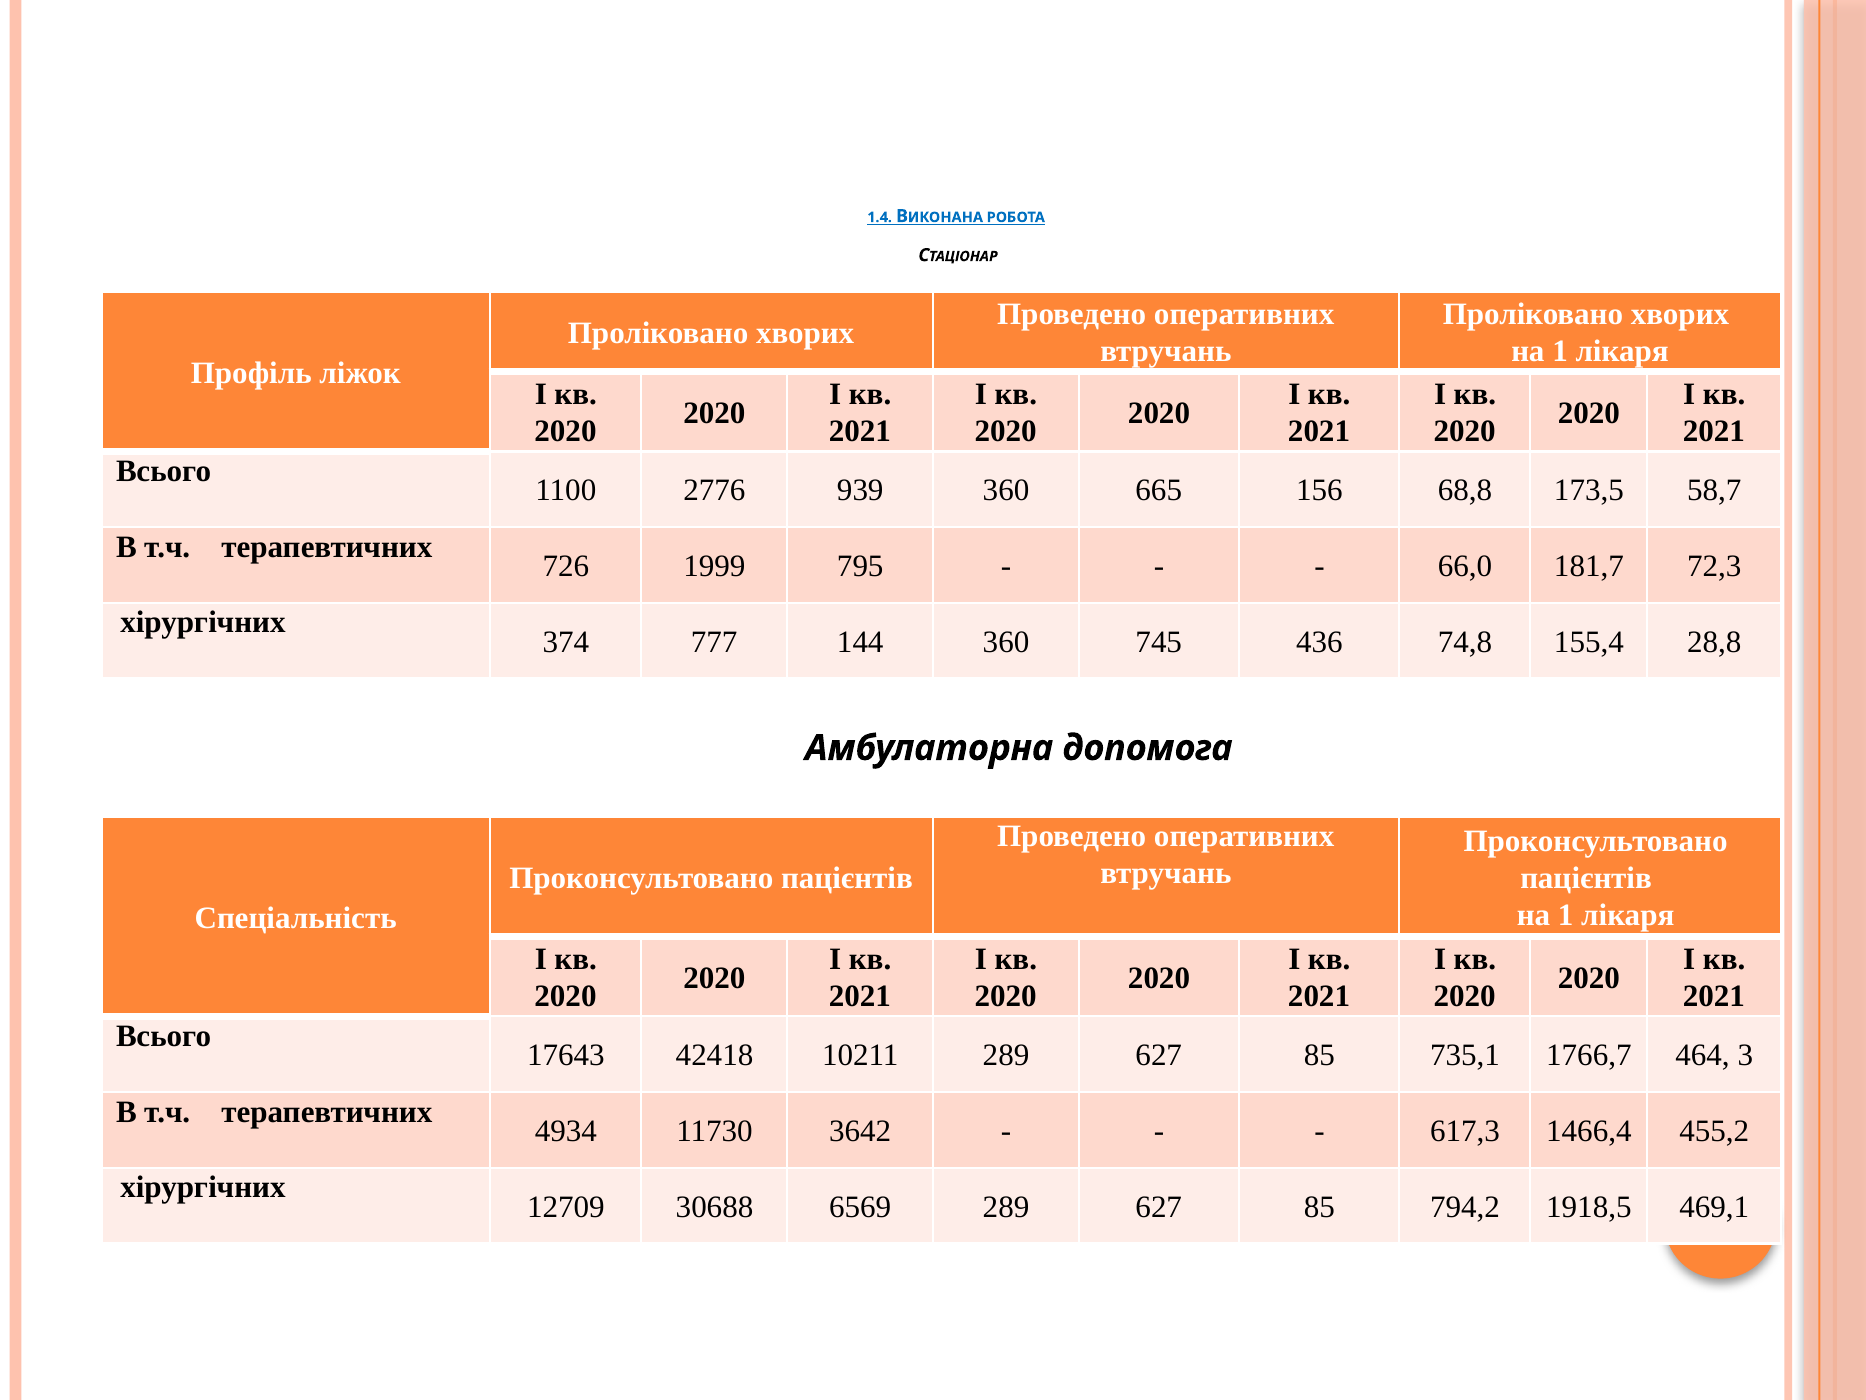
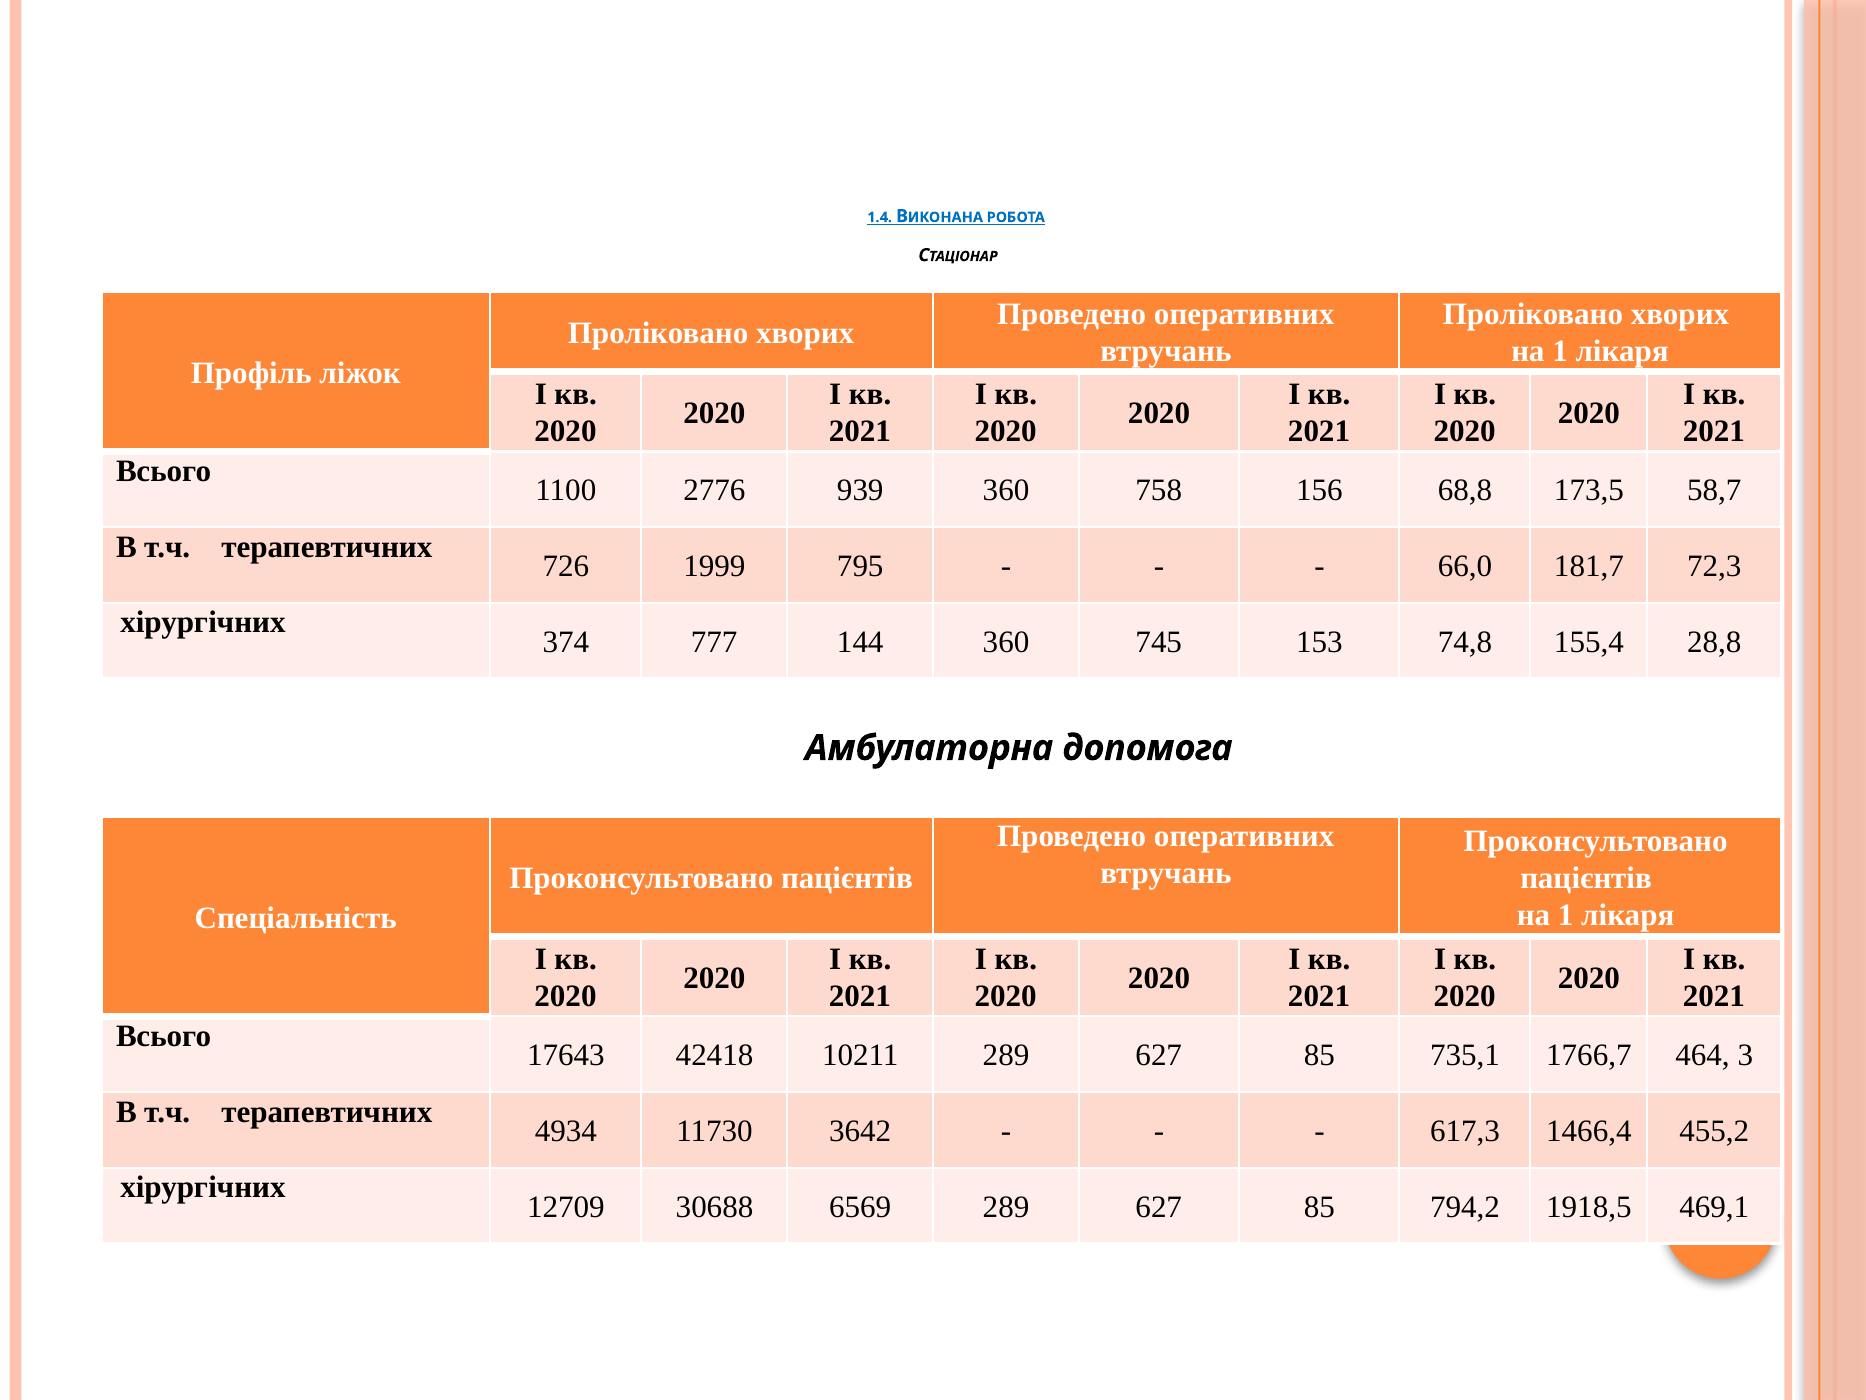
665: 665 -> 758
436: 436 -> 153
